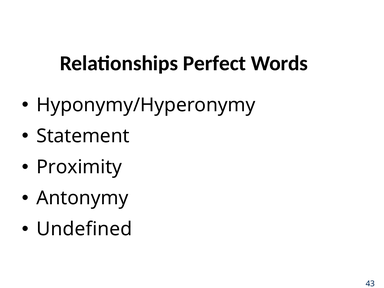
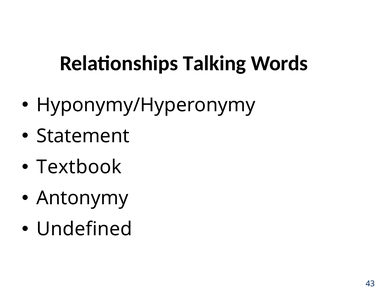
Perfect: Perfect -> Talking
Proximity: Proximity -> Textbook
